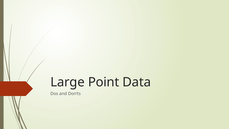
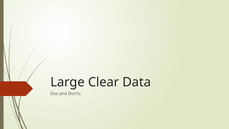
Point: Point -> Clear
